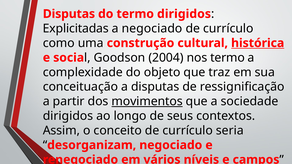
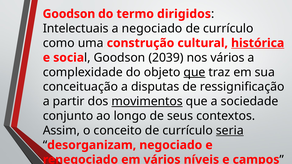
Disputas at (69, 14): Disputas -> Goodson
Explicitadas: Explicitadas -> Intelectuais
2004: 2004 -> 2039
nos termo: termo -> vários
que at (195, 72) underline: none -> present
dirigidos at (68, 116): dirigidos -> conjunto
seria underline: none -> present
